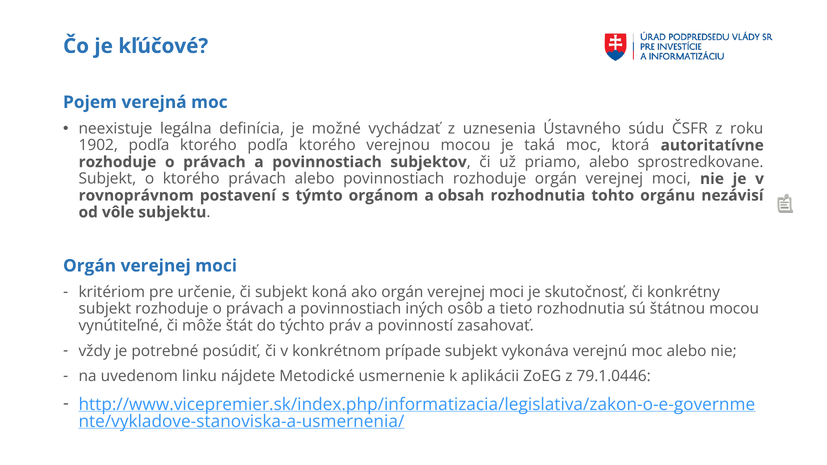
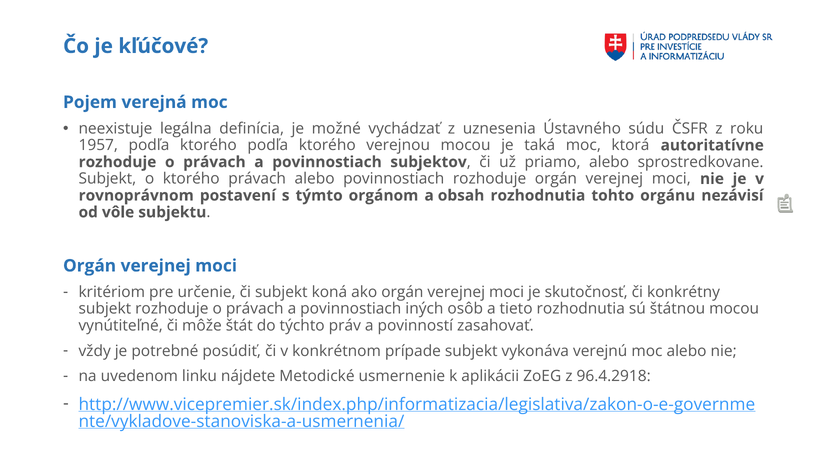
1902: 1902 -> 1957
79.1.0446: 79.1.0446 -> 96.4.2918
